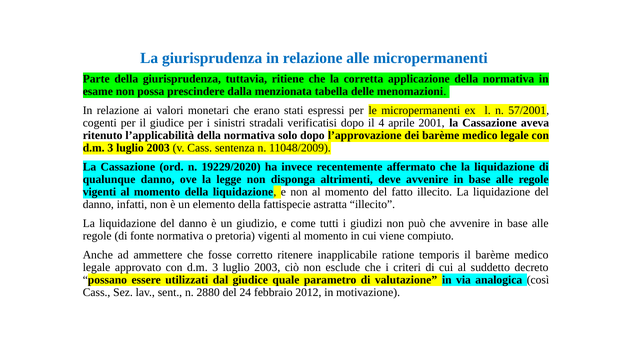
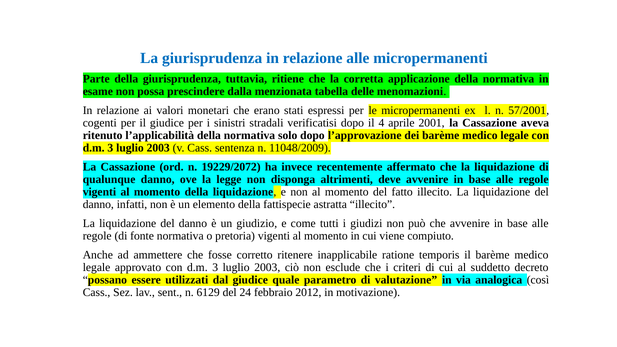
19229/2020: 19229/2020 -> 19229/2072
2880: 2880 -> 6129
